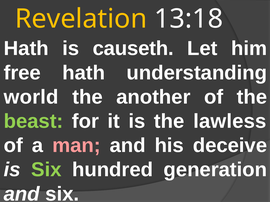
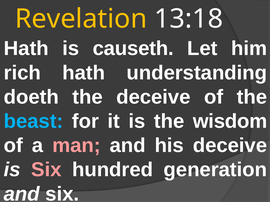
free: free -> rich
world: world -> doeth
the another: another -> deceive
beast colour: light green -> light blue
lawless: lawless -> wisdom
Six at (46, 170) colour: light green -> pink
